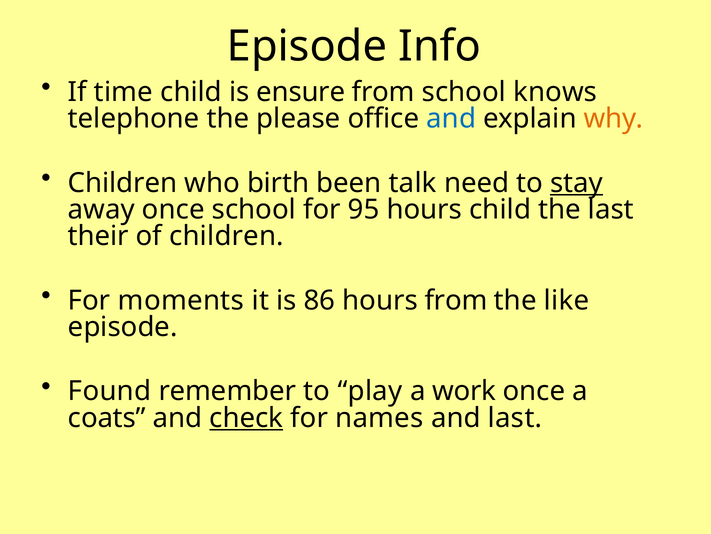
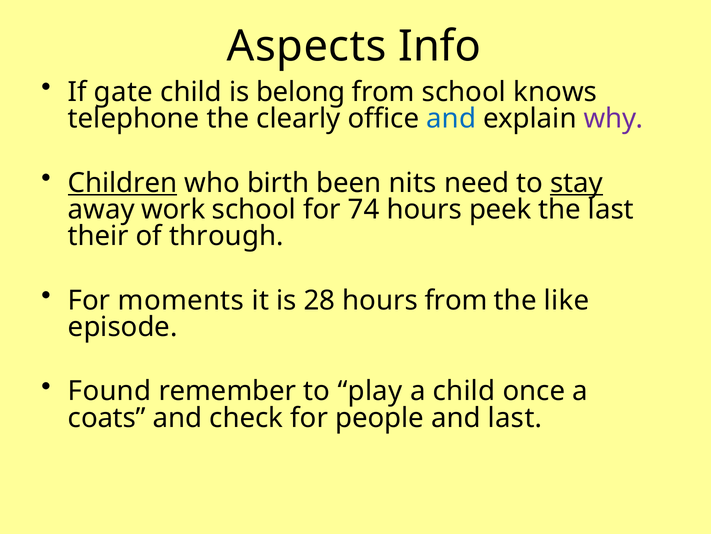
Episode at (307, 46): Episode -> Aspects
time: time -> gate
ensure: ensure -> belong
please: please -> clearly
why colour: orange -> purple
Children at (123, 183) underline: none -> present
talk: talk -> nits
away once: once -> work
95: 95 -> 74
hours child: child -> peek
of children: children -> through
86: 86 -> 28
a work: work -> child
check underline: present -> none
names: names -> people
